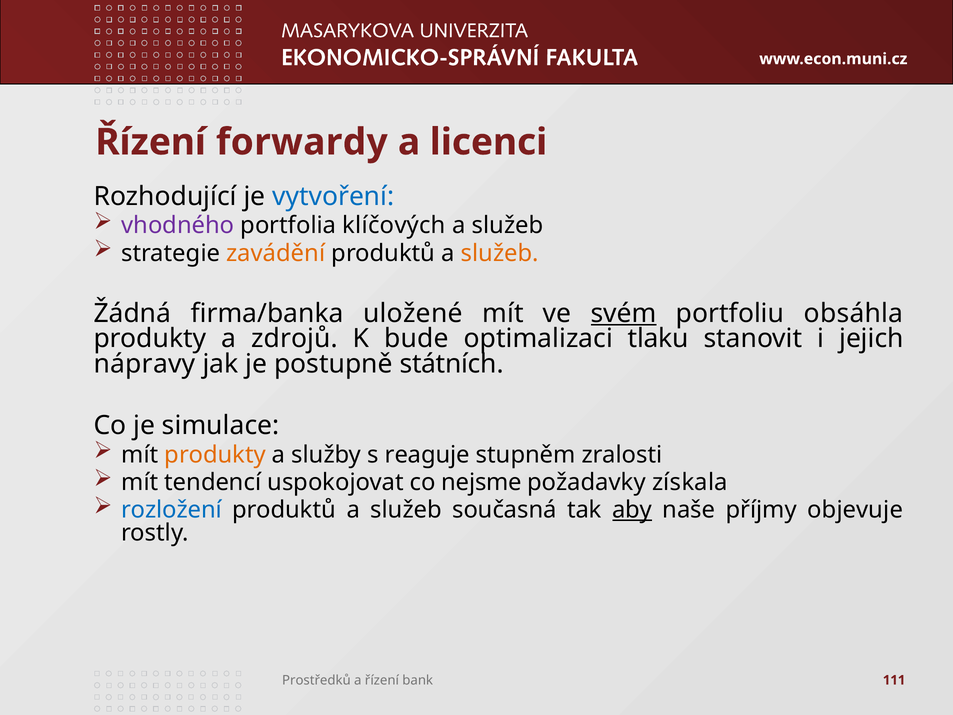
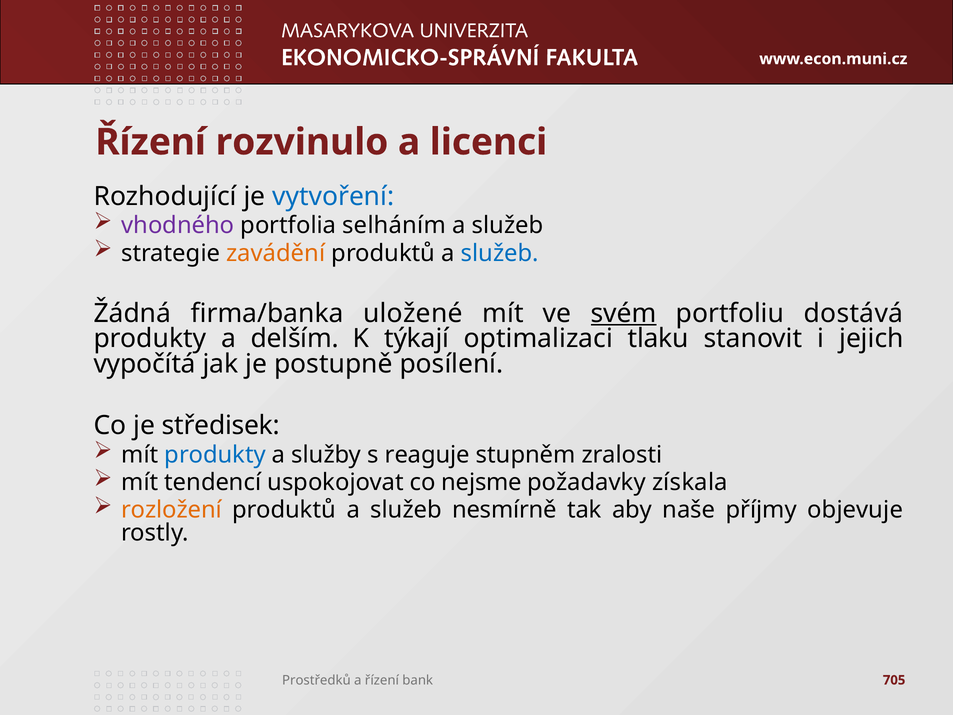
forwardy: forwardy -> rozvinulo
klíčových: klíčových -> selháním
služeb at (500, 253) colour: orange -> blue
obsáhla: obsáhla -> dostává
zdrojů: zdrojů -> delším
bude: bude -> týkají
nápravy: nápravy -> vypočítá
státních: státních -> posílení
simulace: simulace -> středisek
produkty at (215, 455) colour: orange -> blue
rozložení colour: blue -> orange
současná: současná -> nesmírně
aby underline: present -> none
111: 111 -> 705
